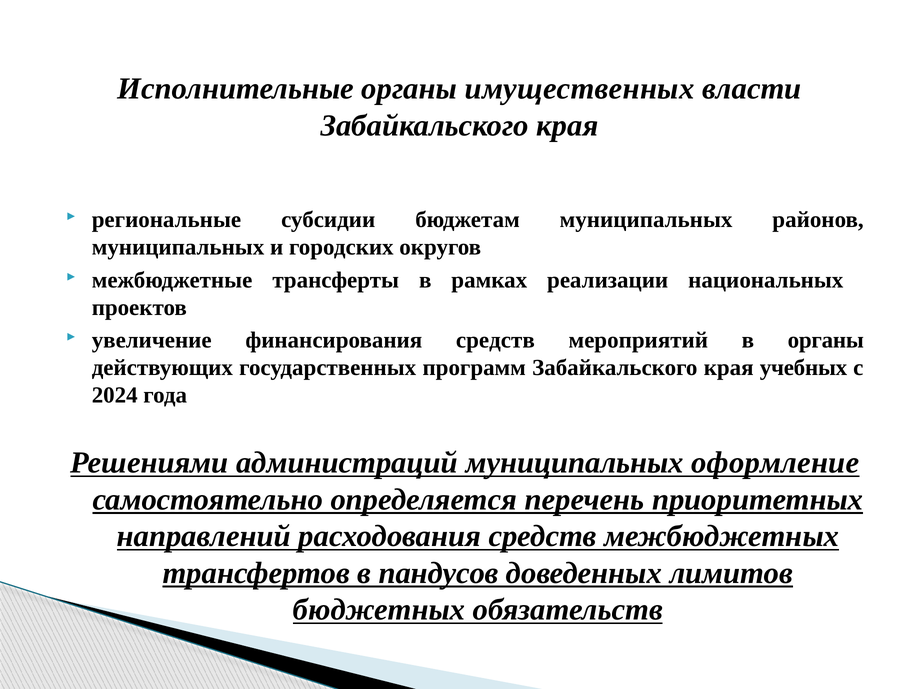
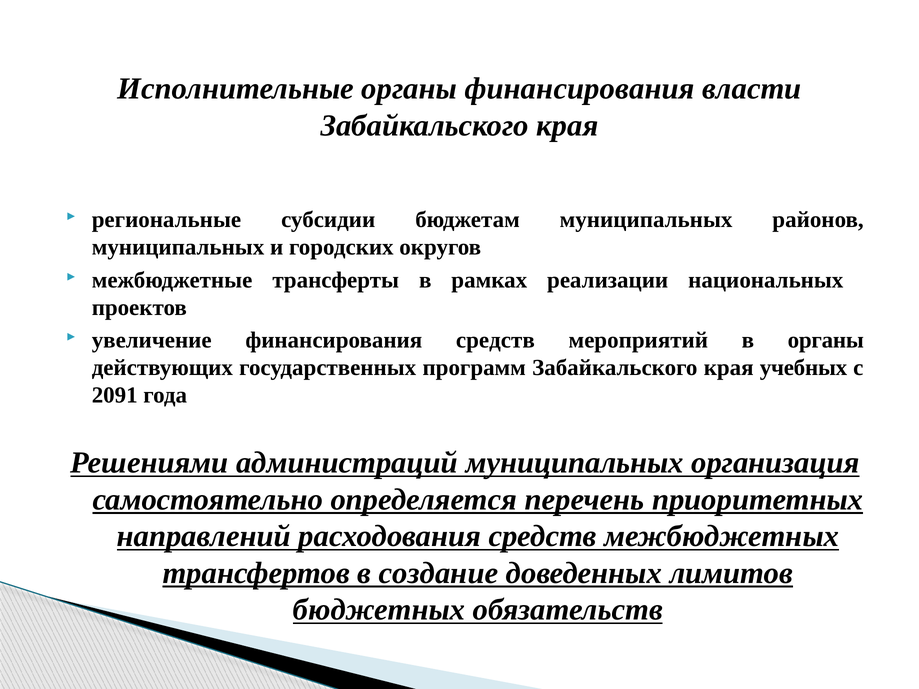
органы имущественных: имущественных -> финансирования
2024: 2024 -> 2091
оформление: оформление -> организация
пандусов: пандусов -> создание
